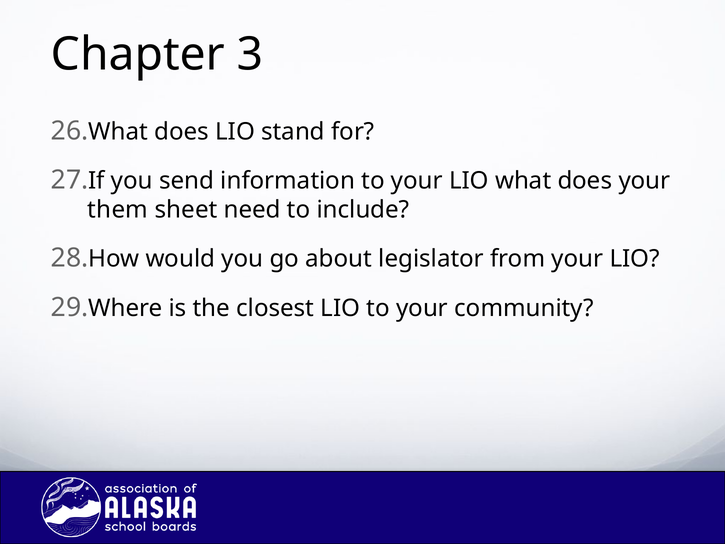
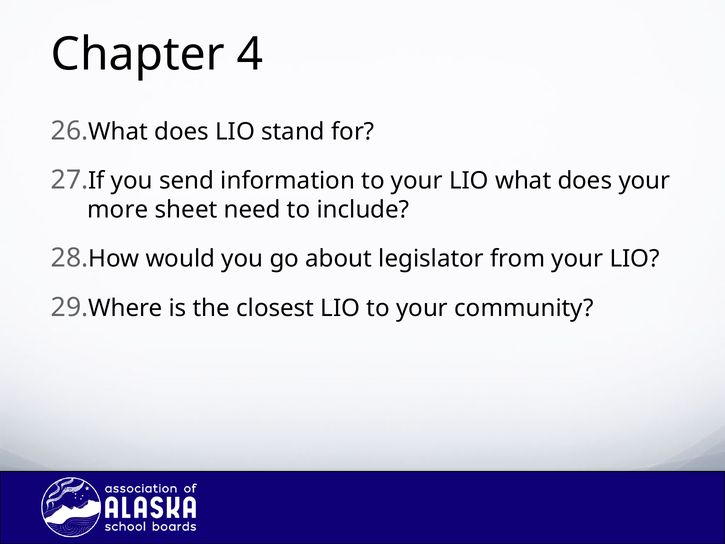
3: 3 -> 4
them: them -> more
